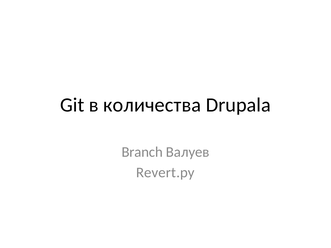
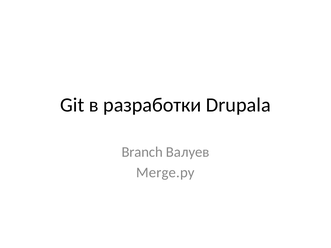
количества: количества -> разработки
Revert.ру: Revert.ру -> Merge.ру
